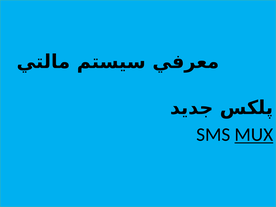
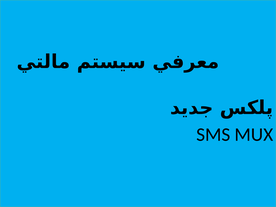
MUX underline: present -> none
